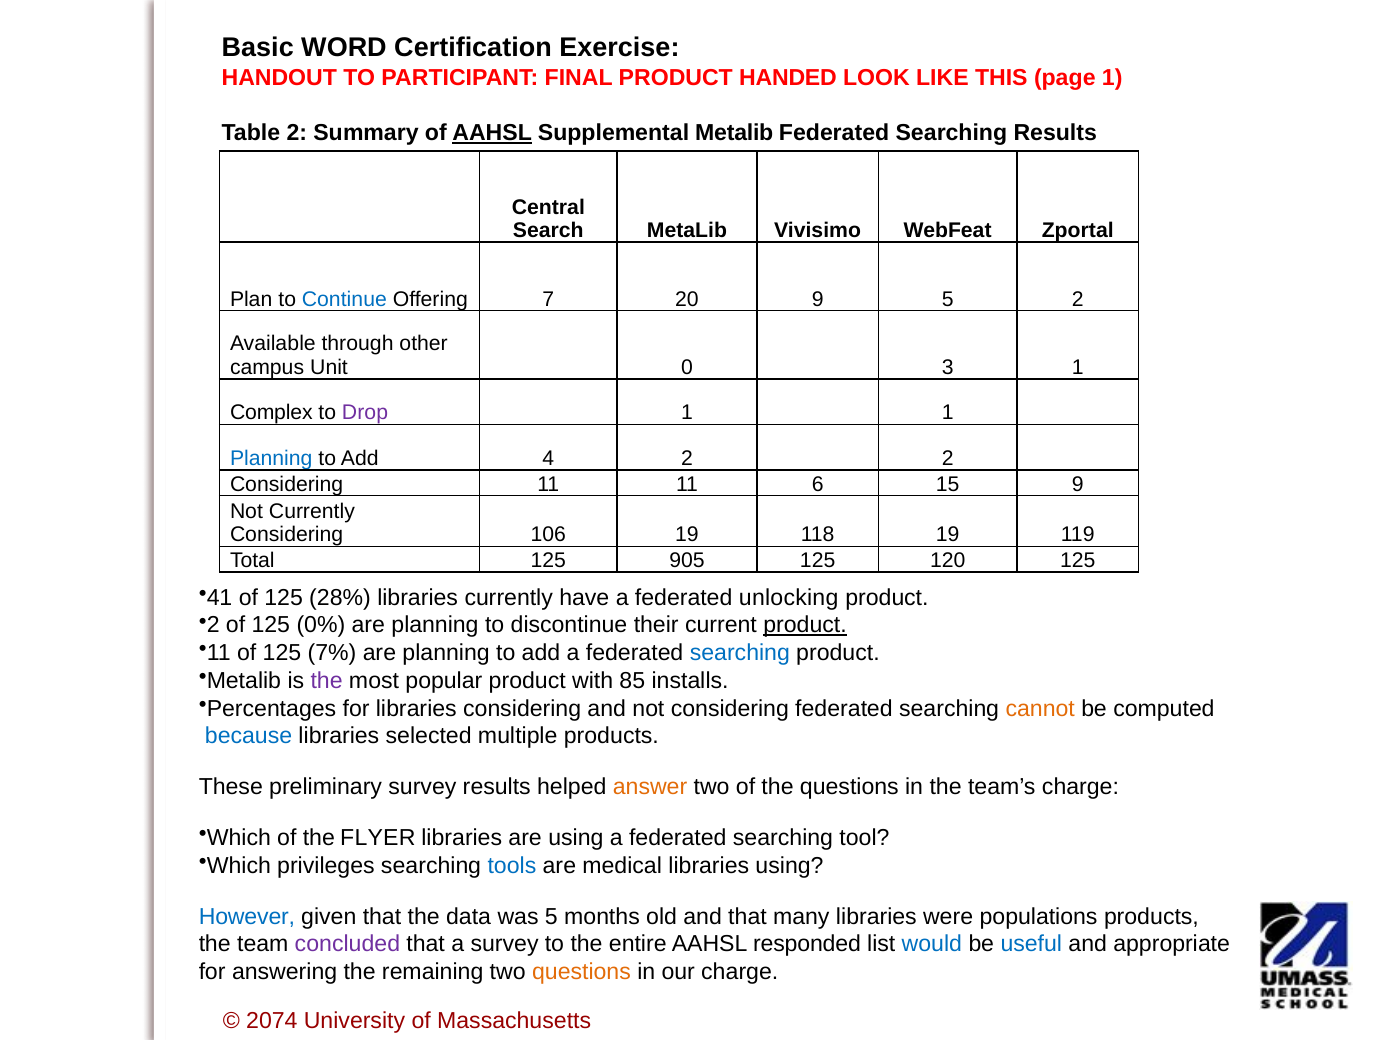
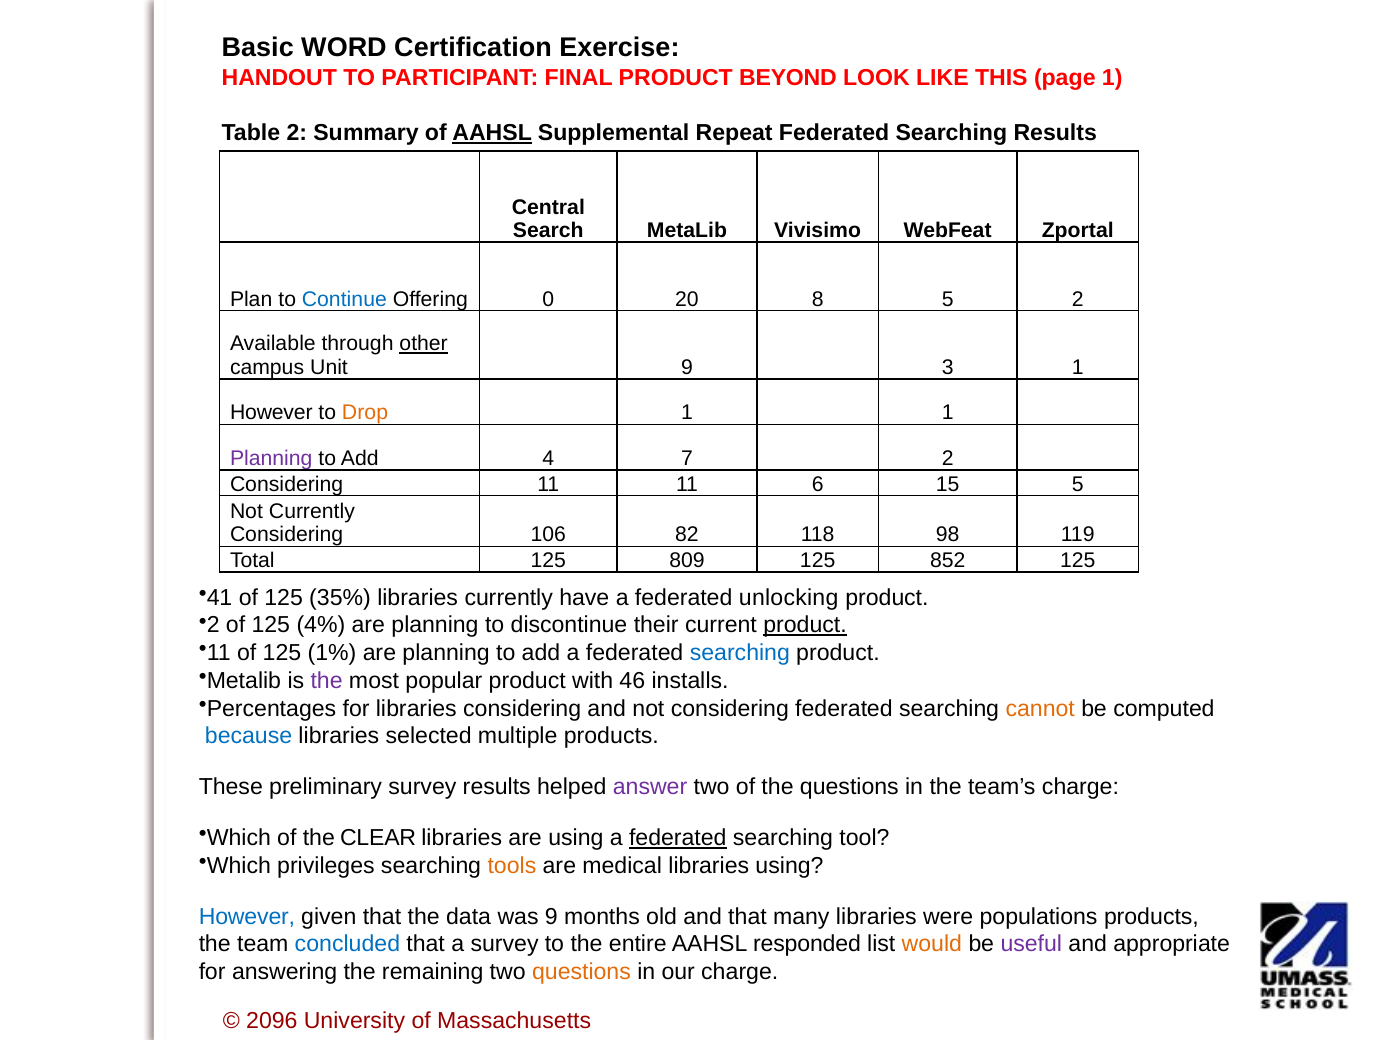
HANDED: HANDED -> BEYOND
Supplemental Metalib: Metalib -> Repeat
7: 7 -> 0
20 9: 9 -> 8
other underline: none -> present
Unit 0: 0 -> 9
Complex at (271, 413): Complex -> However
Drop colour: purple -> orange
Planning at (271, 459) colour: blue -> purple
4 2: 2 -> 7
15 9: 9 -> 5
106 19: 19 -> 82
118 19: 19 -> 98
905: 905 -> 809
120: 120 -> 852
28%: 28% -> 35%
0%: 0% -> 4%
7%: 7% -> 1%
85: 85 -> 46
answer colour: orange -> purple
FLYER: FLYER -> CLEAR
federated at (678, 838) underline: none -> present
tools colour: blue -> orange
was 5: 5 -> 9
concluded colour: purple -> blue
would colour: blue -> orange
useful colour: blue -> purple
2074: 2074 -> 2096
